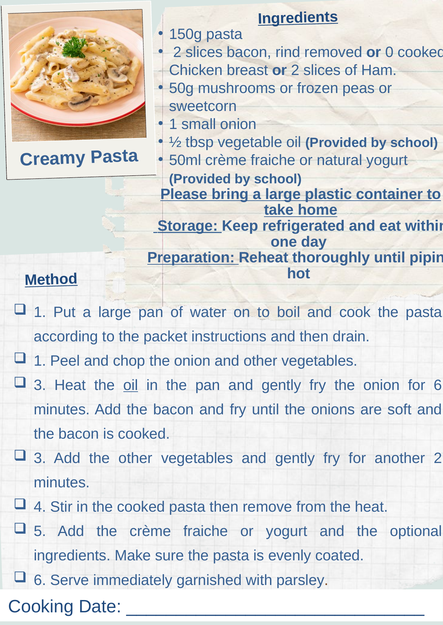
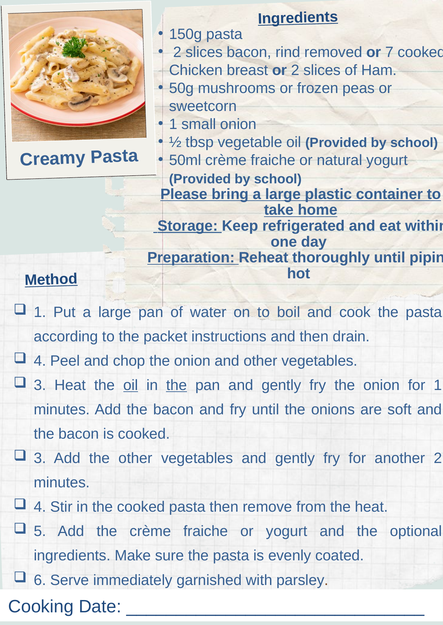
0: 0 -> 7
1 at (40, 361): 1 -> 4
the at (177, 385) underline: none -> present
for 6: 6 -> 1
